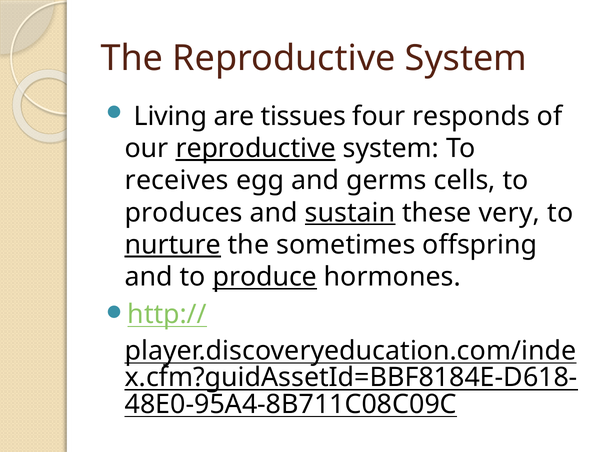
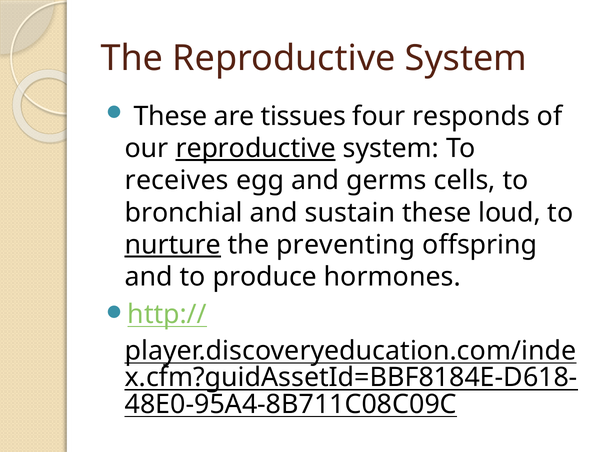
Living at (171, 116): Living -> These
produces: produces -> bronchial
sustain underline: present -> none
very: very -> loud
sometimes: sometimes -> preventing
produce underline: present -> none
